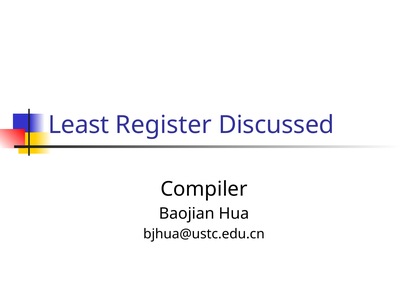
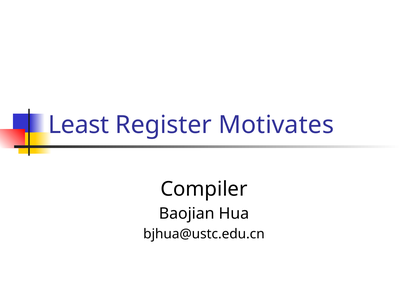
Discussed: Discussed -> Motivates
